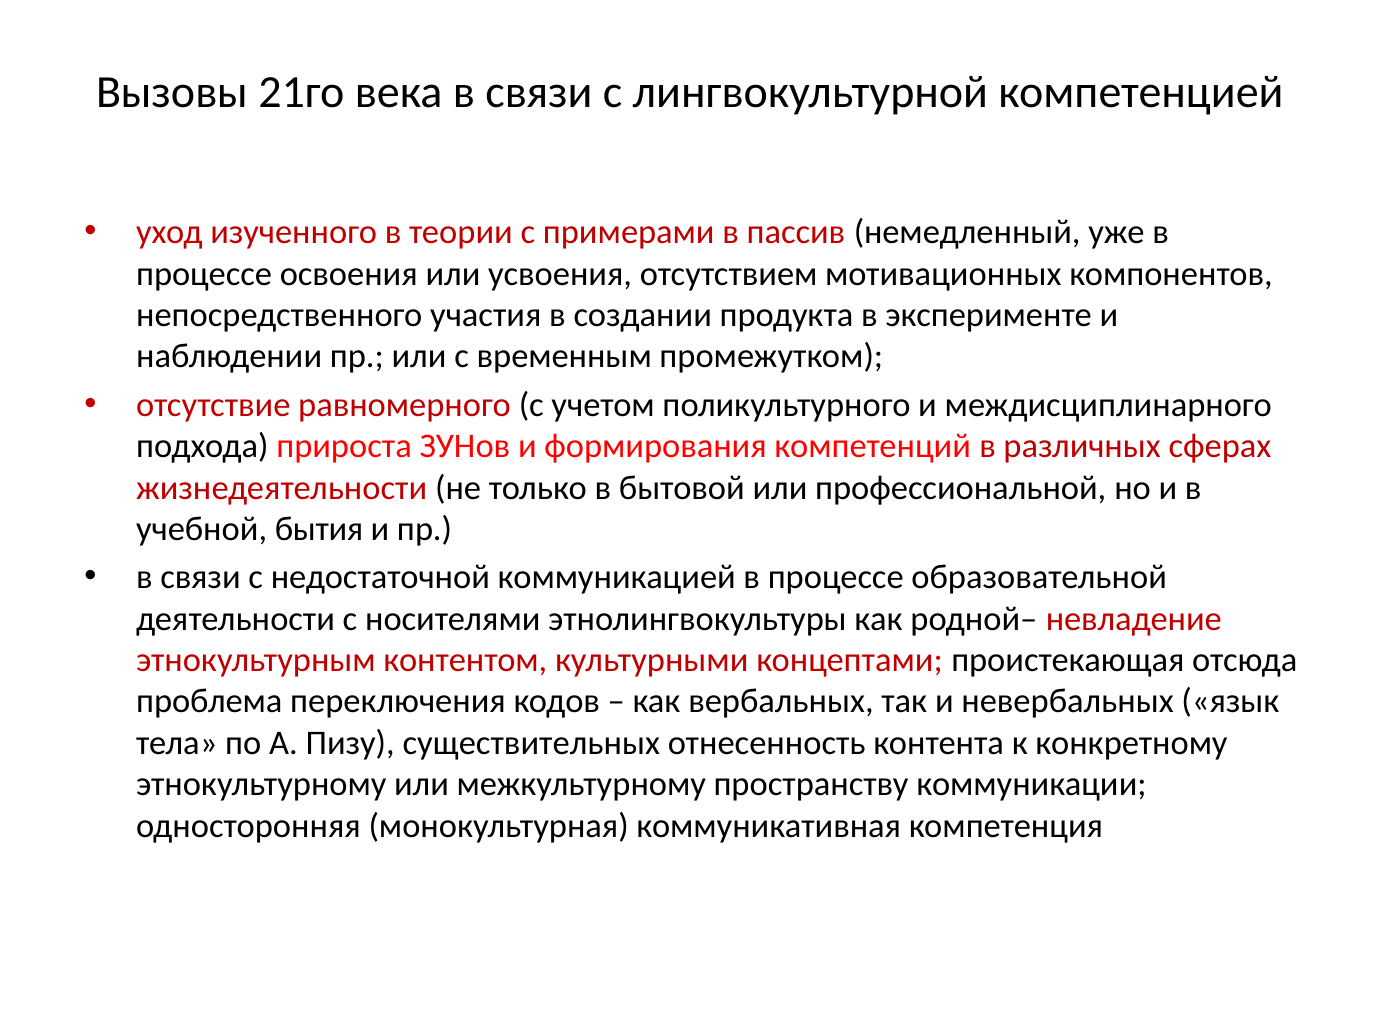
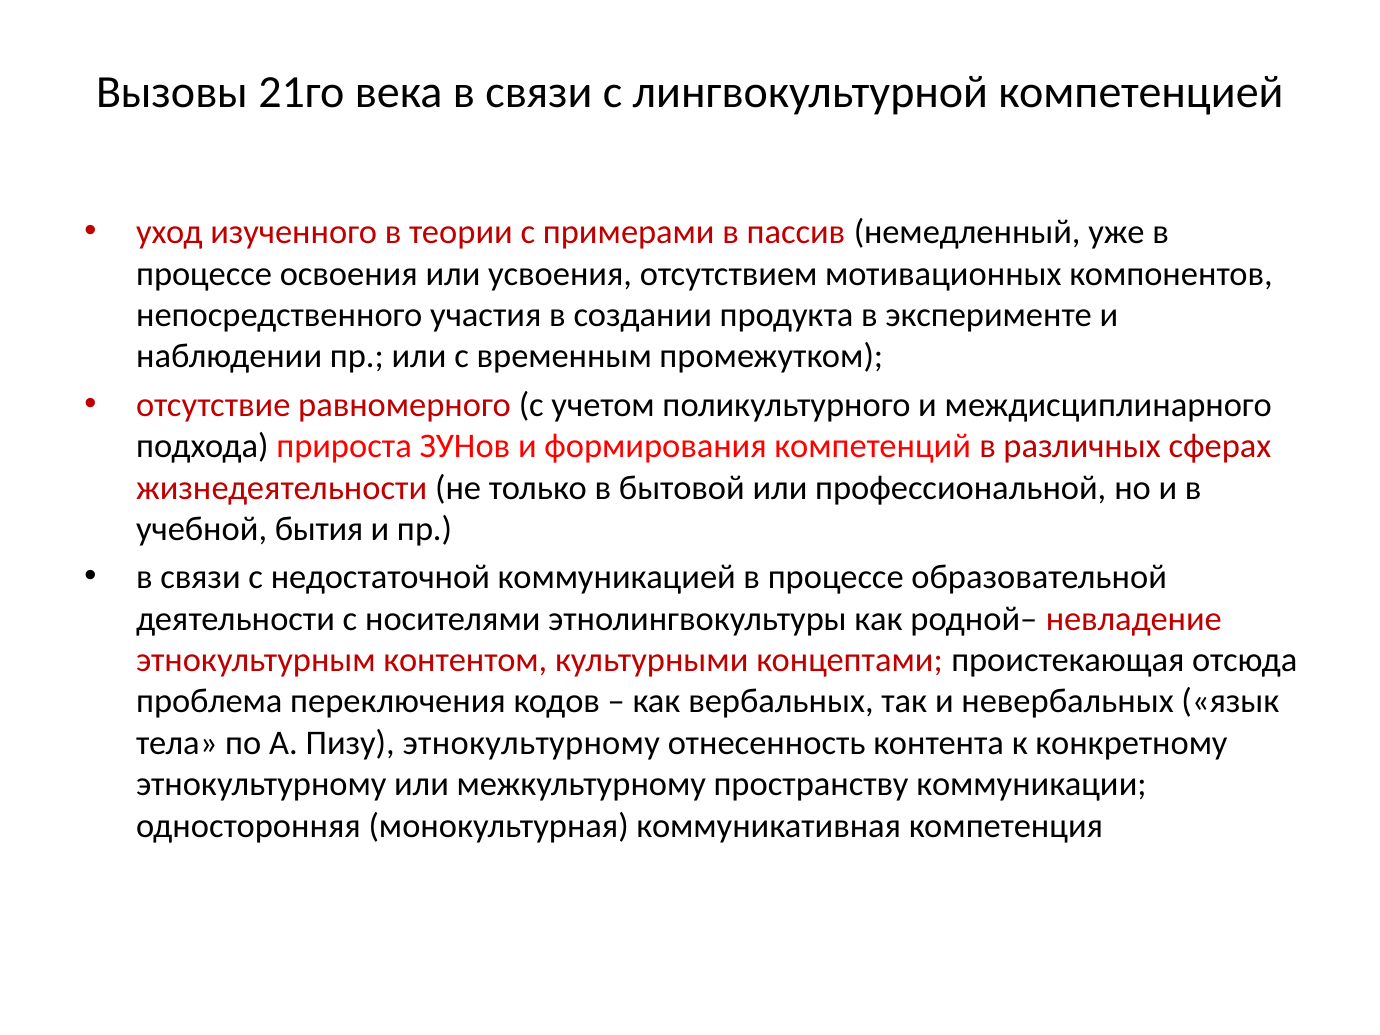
Пизу существительных: существительных -> этнокультурному
